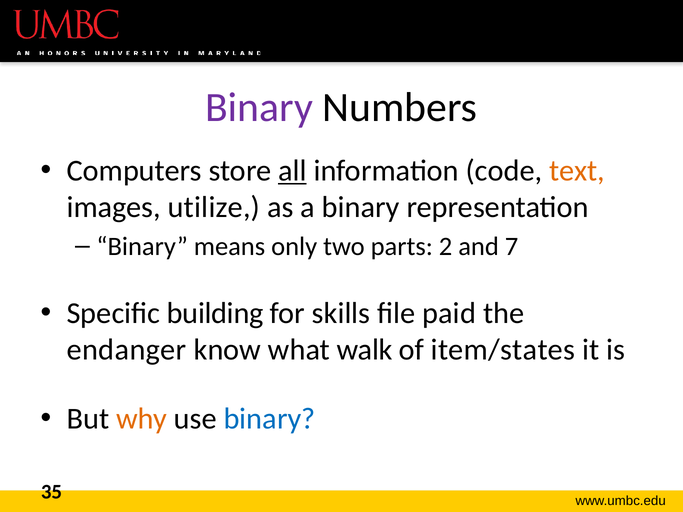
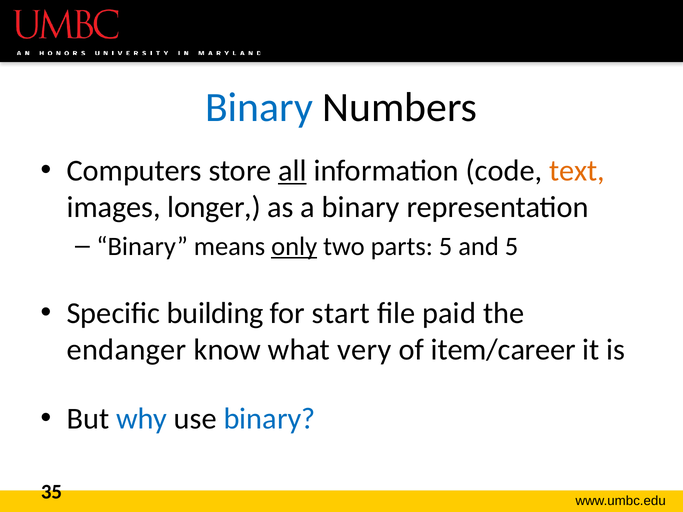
Binary at (259, 107) colour: purple -> blue
utilize: utilize -> longer
only underline: none -> present
parts 2: 2 -> 5
and 7: 7 -> 5
skills: skills -> start
walk: walk -> very
item/states: item/states -> item/career
why colour: orange -> blue
